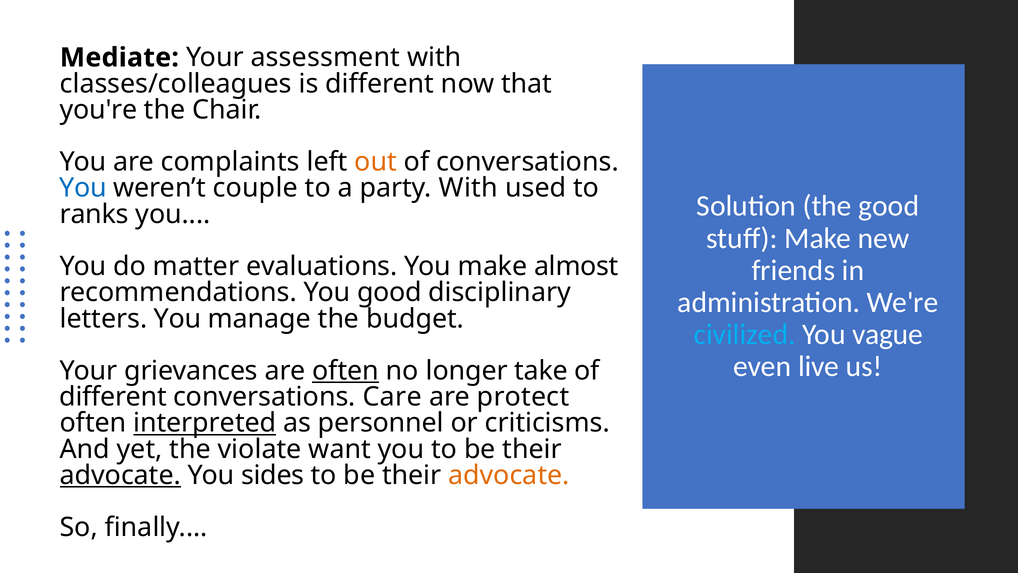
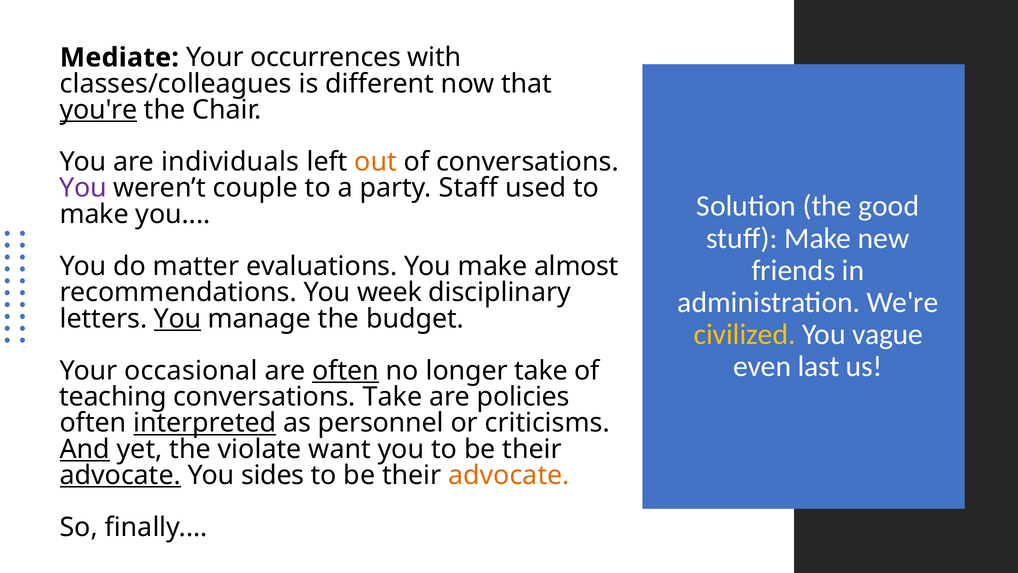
assessment: assessment -> occurrences
you're underline: none -> present
complaints: complaints -> individuals
You at (83, 188) colour: blue -> purple
party With: With -> Staff
ranks at (94, 214): ranks -> make
You good: good -> week
You at (178, 318) underline: none -> present
civilized colour: light blue -> yellow
live: live -> last
grievances: grievances -> occasional
different at (113, 397): different -> teaching
conversations Care: Care -> Take
protect: protect -> policies
And underline: none -> present
